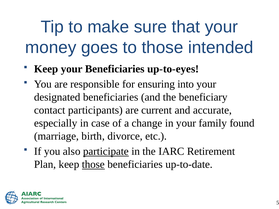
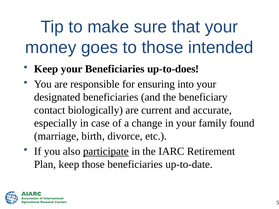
up-to-eyes: up-to-eyes -> up-to-does
participants: participants -> biologically
those at (93, 165) underline: present -> none
